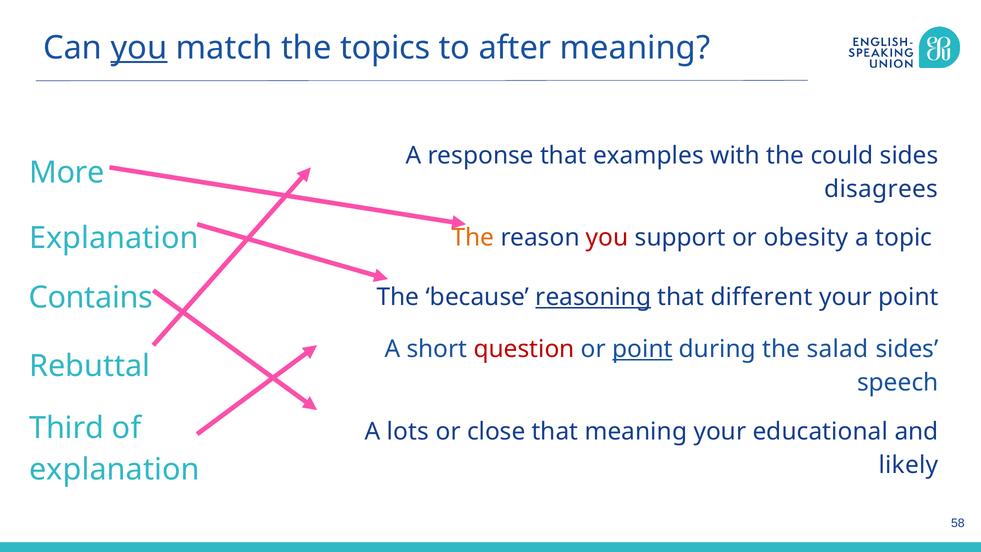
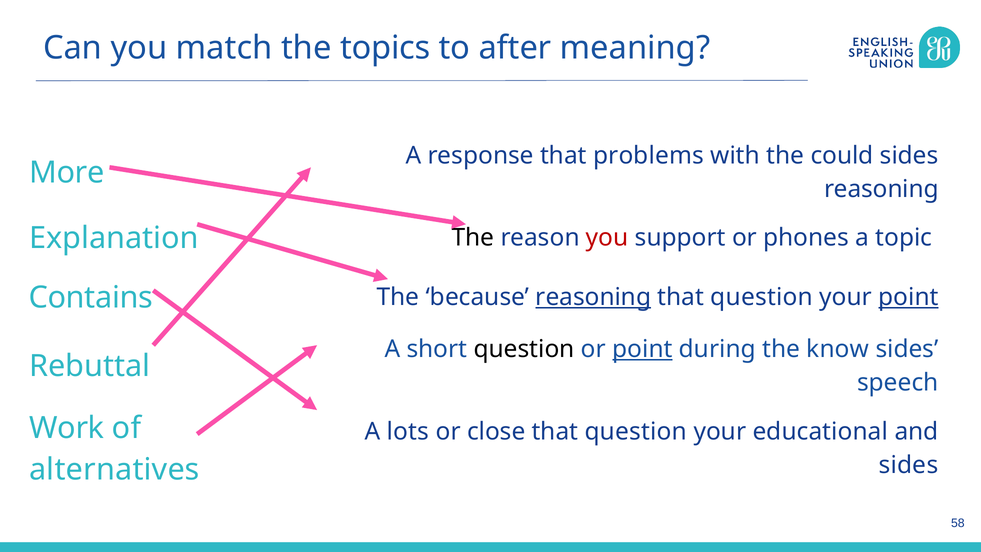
you at (139, 48) underline: present -> none
examples: examples -> problems
disagrees at (881, 189): disagrees -> reasoning
The at (473, 238) colour: orange -> black
obesity: obesity -> phones
different at (762, 297): different -> question
point at (908, 297) underline: none -> present
question at (524, 349) colour: red -> black
salad: salad -> know
Third: Third -> Work
meaning at (636, 432): meaning -> question
likely at (908, 465): likely -> sides
explanation at (114, 470): explanation -> alternatives
